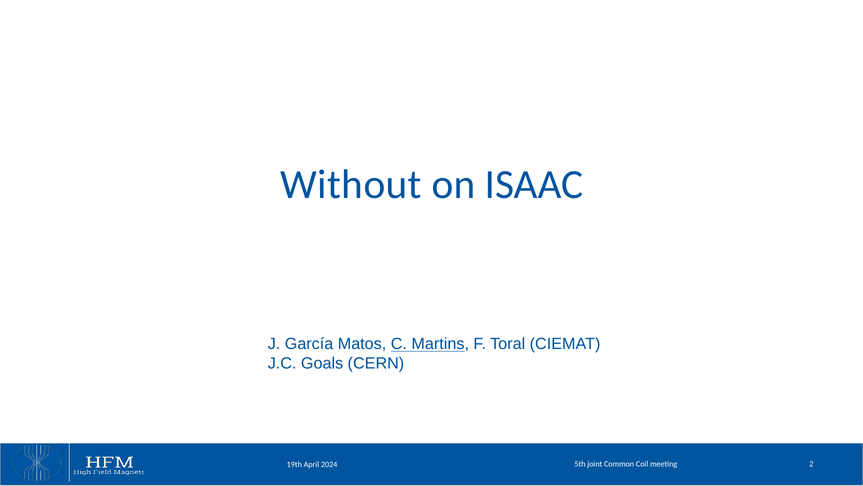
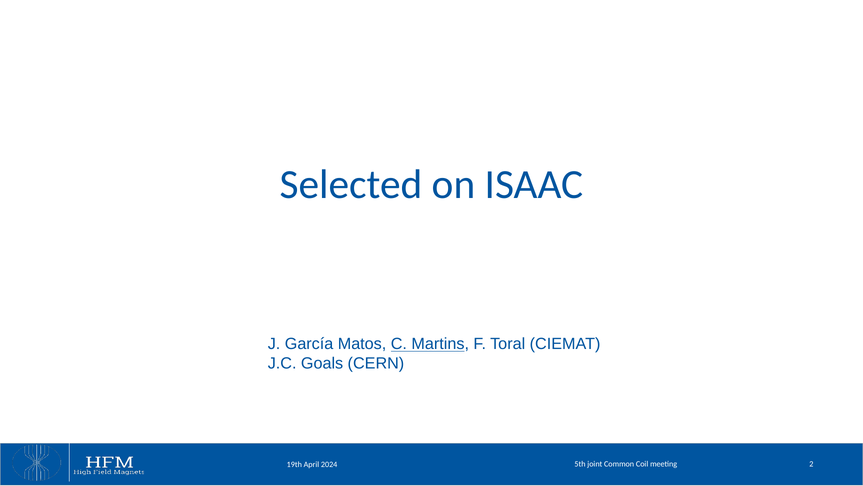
Without: Without -> Selected
